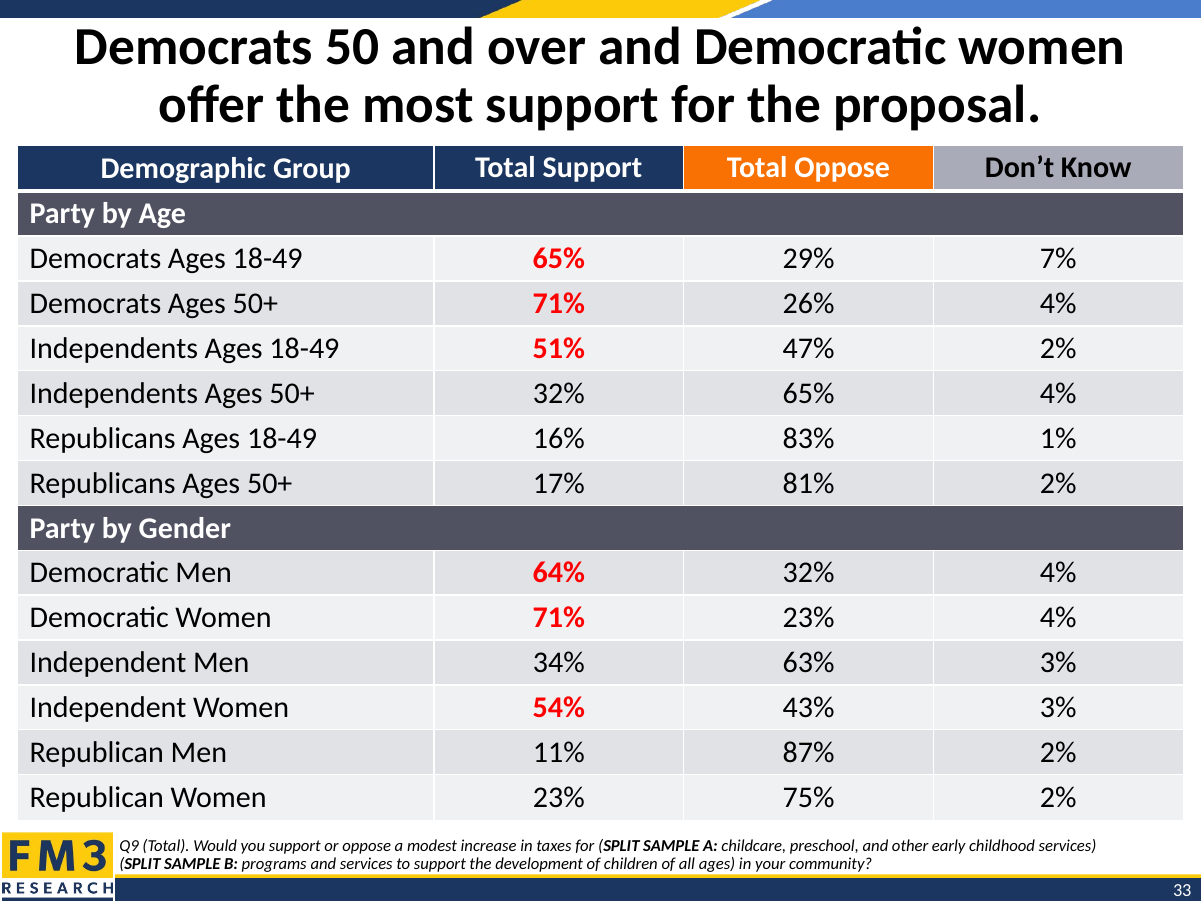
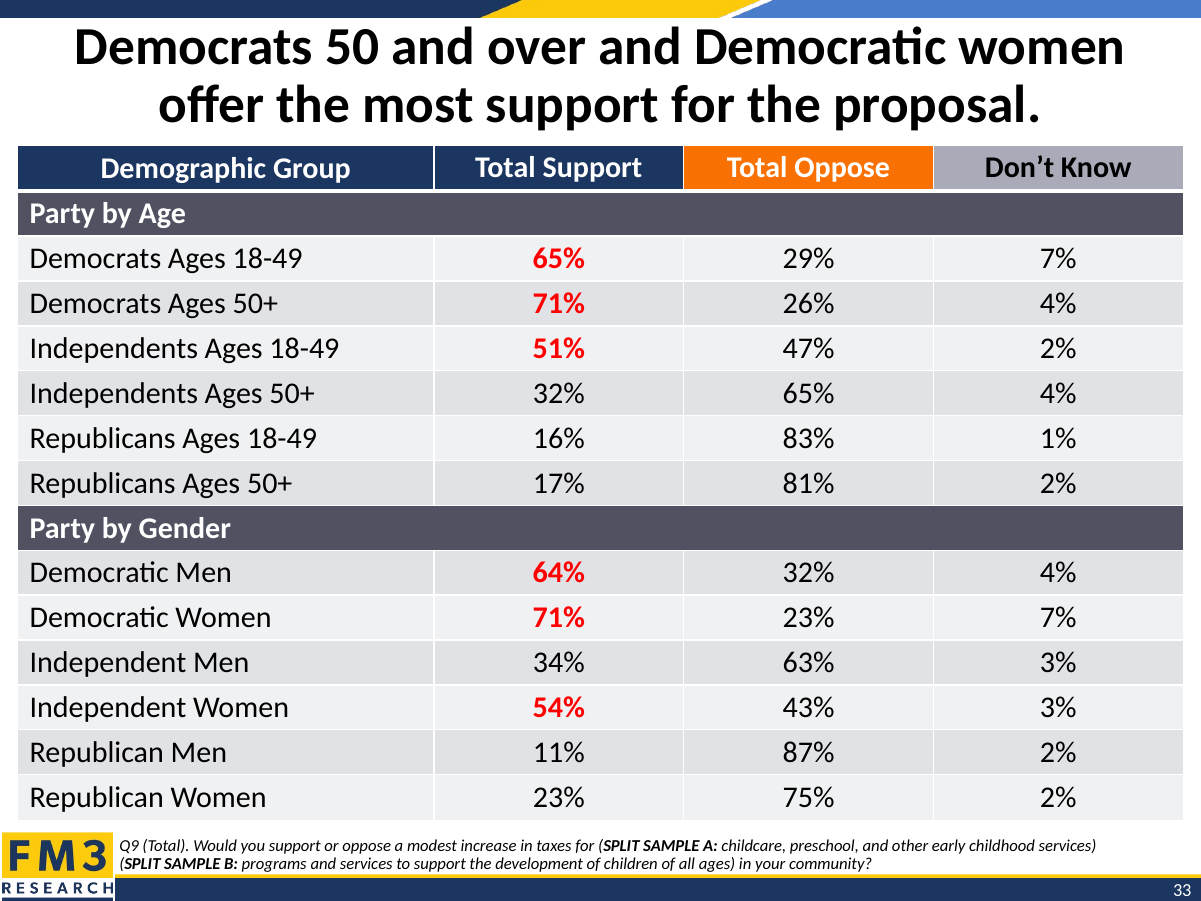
23% 4%: 4% -> 7%
